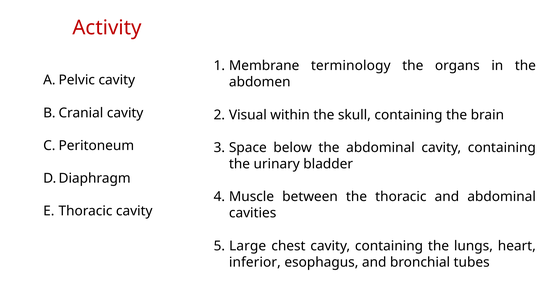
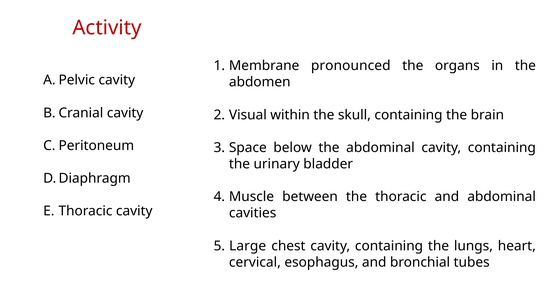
terminology: terminology -> pronounced
inferior: inferior -> cervical
